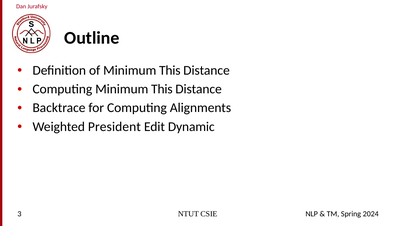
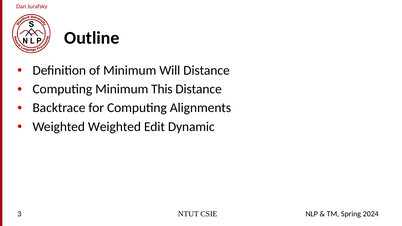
of Minimum This: This -> Will
Weighted President: President -> Weighted
